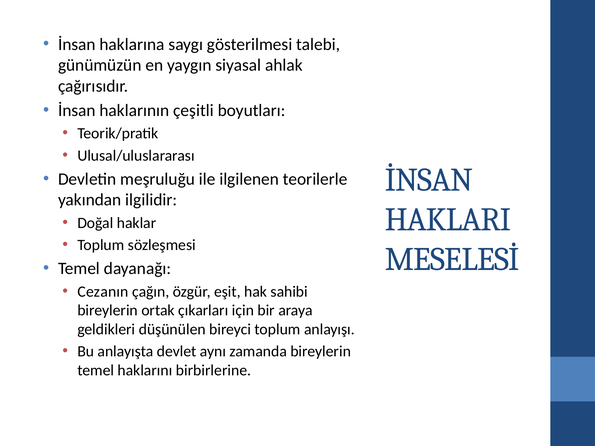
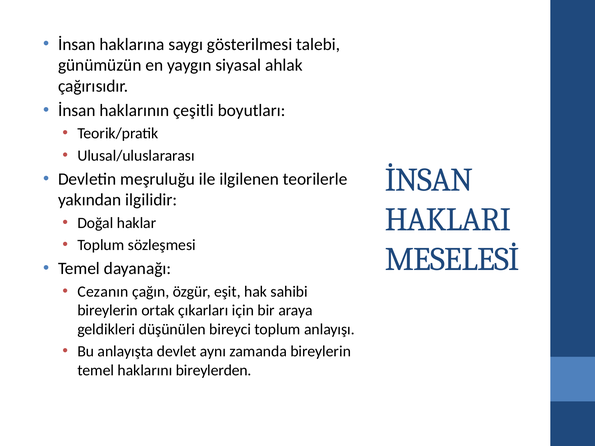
birbirlerine: birbirlerine -> bireylerden
